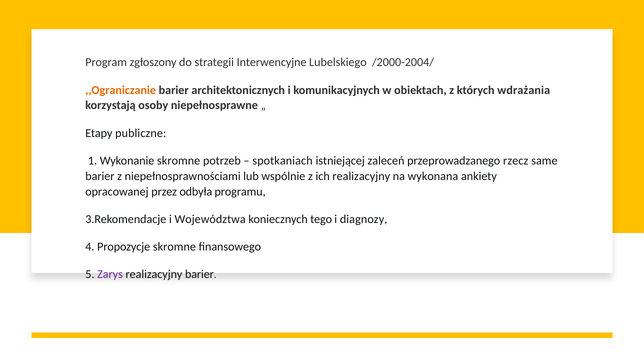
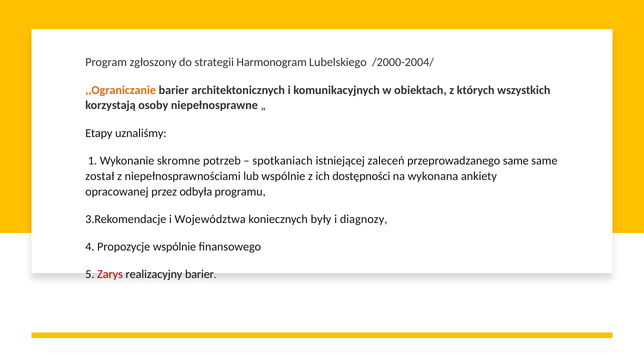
Interwencyjne: Interwencyjne -> Harmonogram
wdrażania: wdrażania -> wszystkich
publiczne: publiczne -> uznaliśmy
przeprowadzanego rzecz: rzecz -> same
barier at (100, 176): barier -> został
ich realizacyjny: realizacyjny -> dostępności
tego: tego -> były
Propozycje skromne: skromne -> wspólnie
Zarys colour: purple -> red
